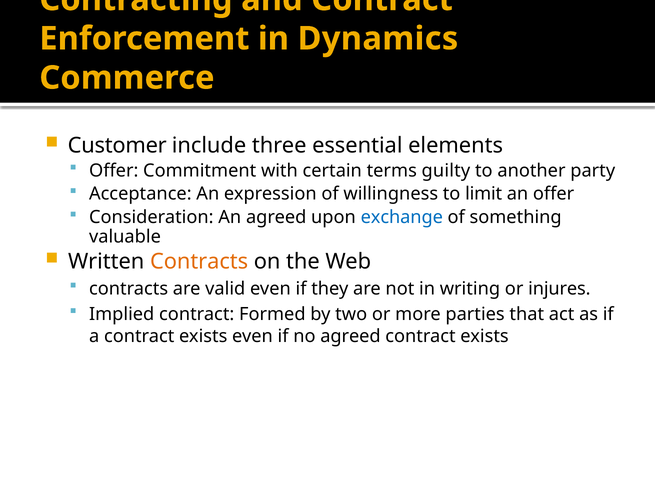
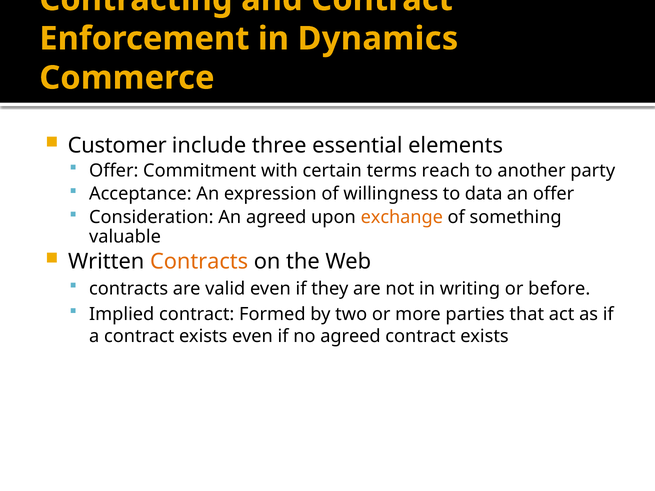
guilty: guilty -> reach
limit: limit -> data
exchange colour: blue -> orange
injures: injures -> before
